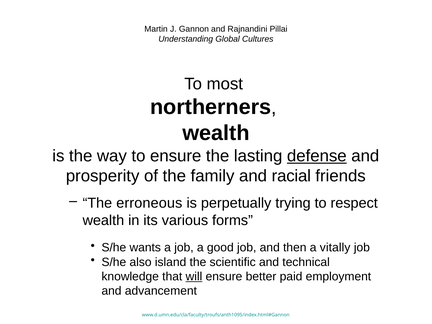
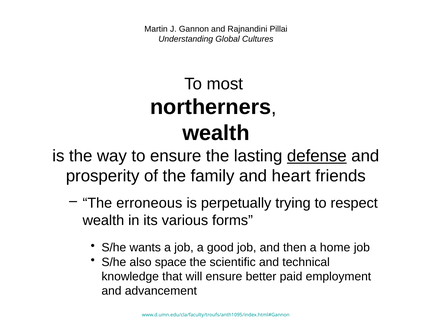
racial: racial -> heart
vitally: vitally -> home
island: island -> space
will underline: present -> none
